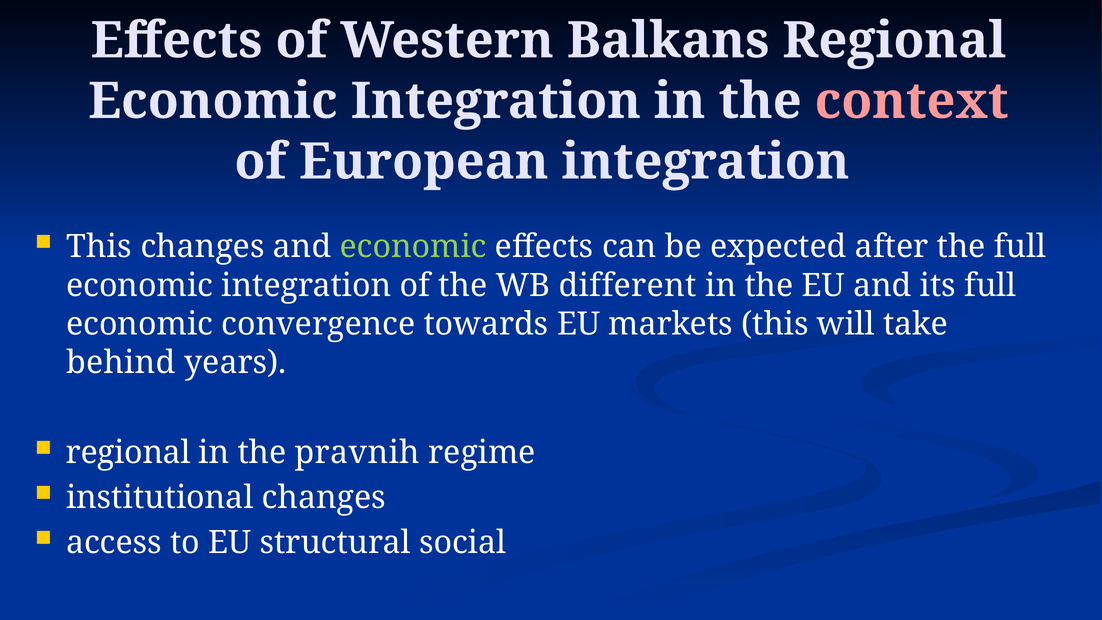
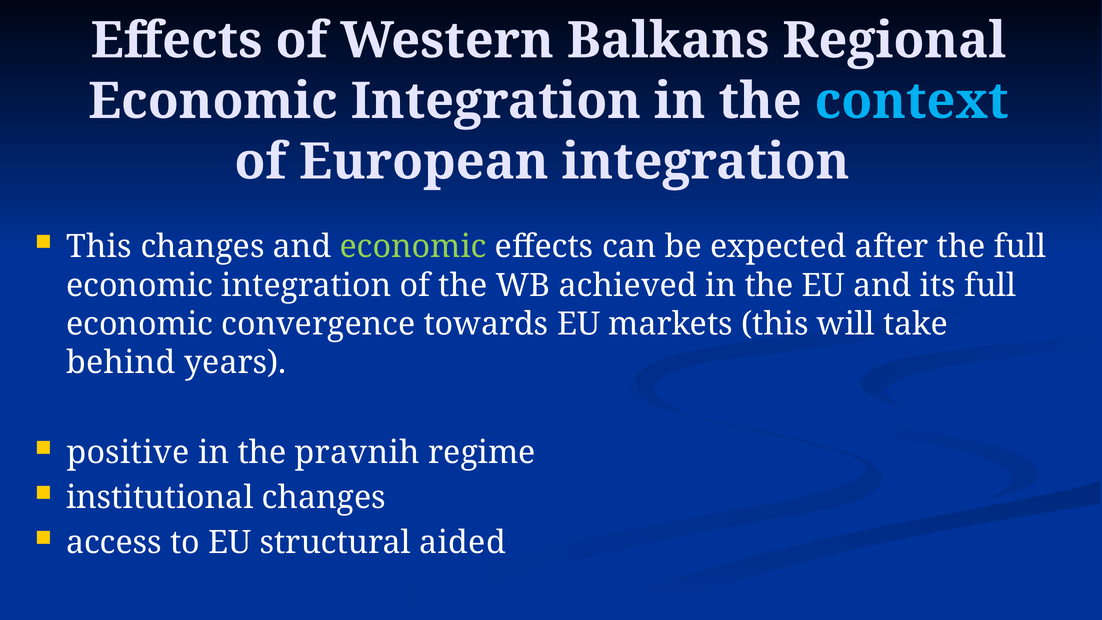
context colour: pink -> light blue
different: different -> achieved
regional at (128, 453): regional -> positive
social: social -> aided
